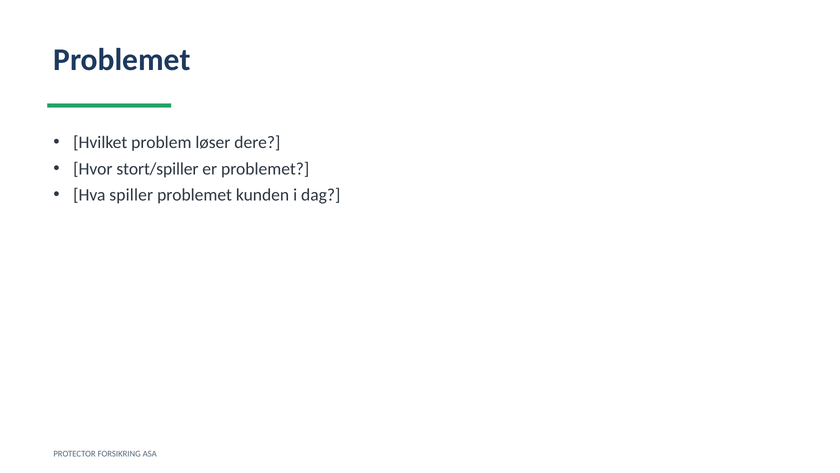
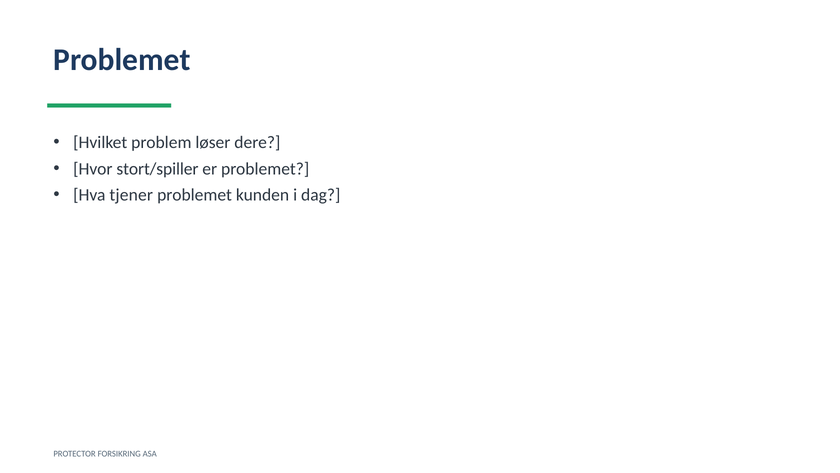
spiller: spiller -> tjener
